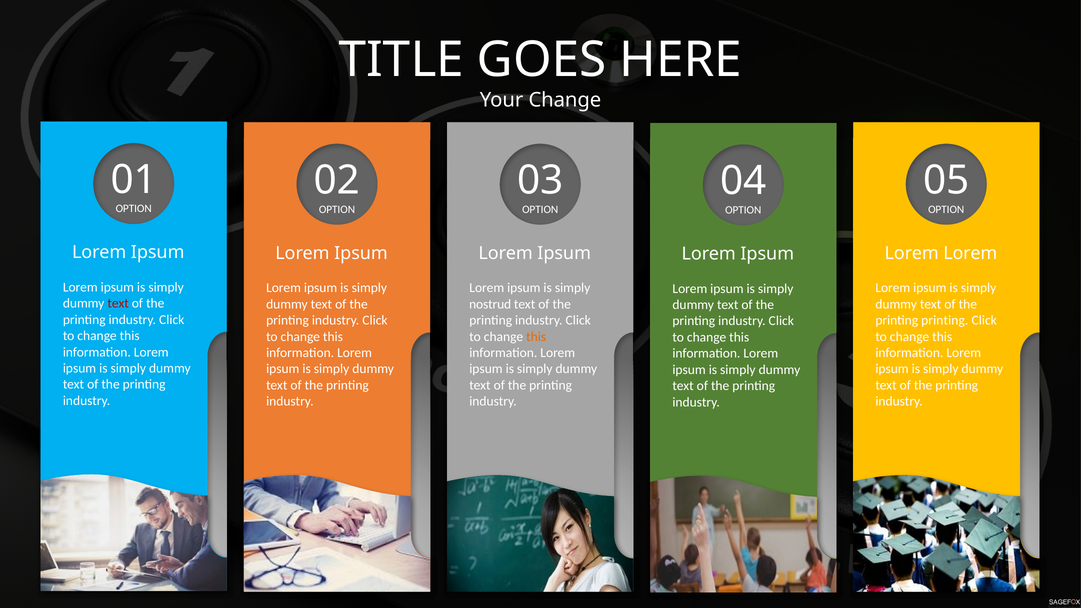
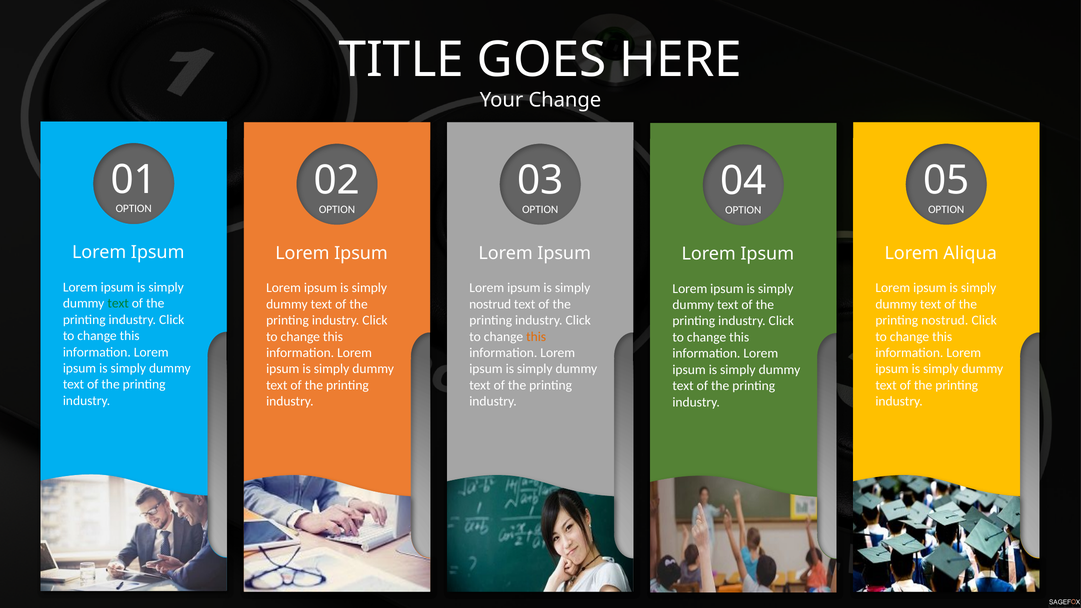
Lorem at (970, 253): Lorem -> Aliqua
text at (118, 303) colour: red -> green
printing printing: printing -> nostrud
